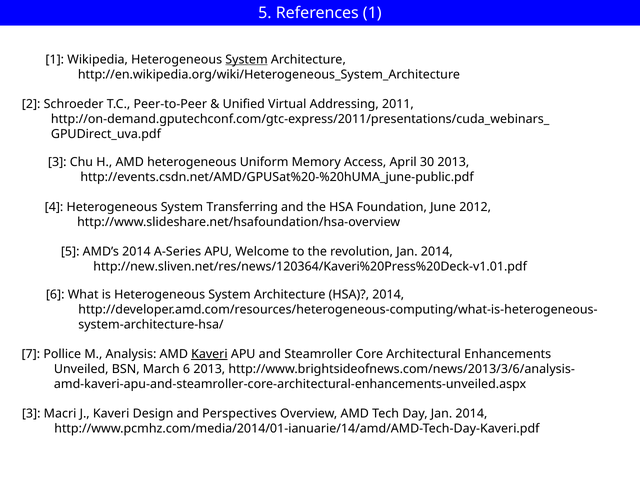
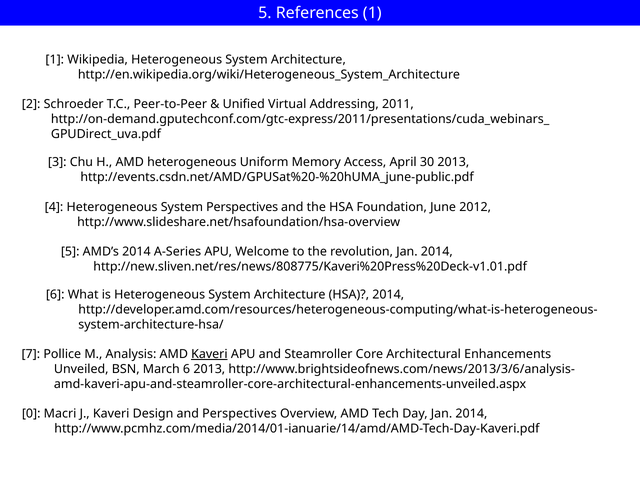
System at (246, 59) underline: present -> none
System Transferring: Transferring -> Perspectives
http://new.sliven.net/res/news/120364/Kaveri%20Press%20Deck-v1.01.pdf: http://new.sliven.net/res/news/120364/Kaveri%20Press%20Deck-v1.01.pdf -> http://new.sliven.net/res/news/808775/Kaveri%20Press%20Deck-v1.01.pdf
3 at (31, 414): 3 -> 0
